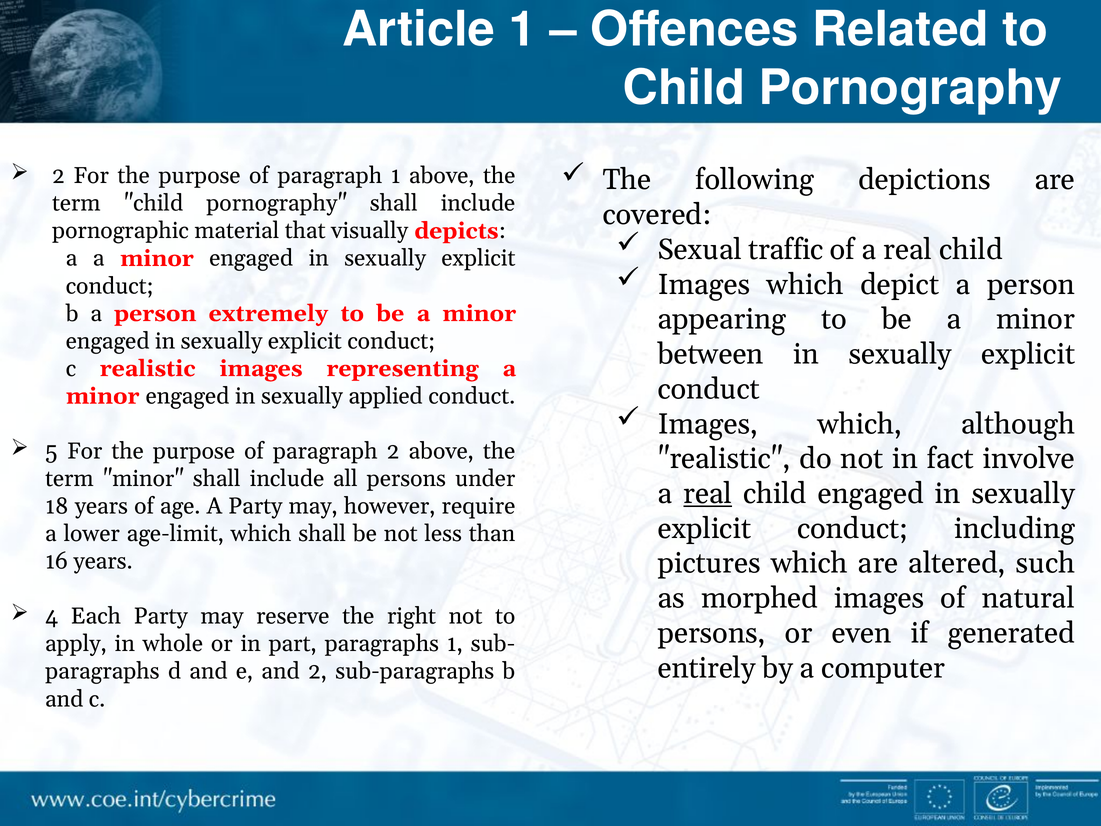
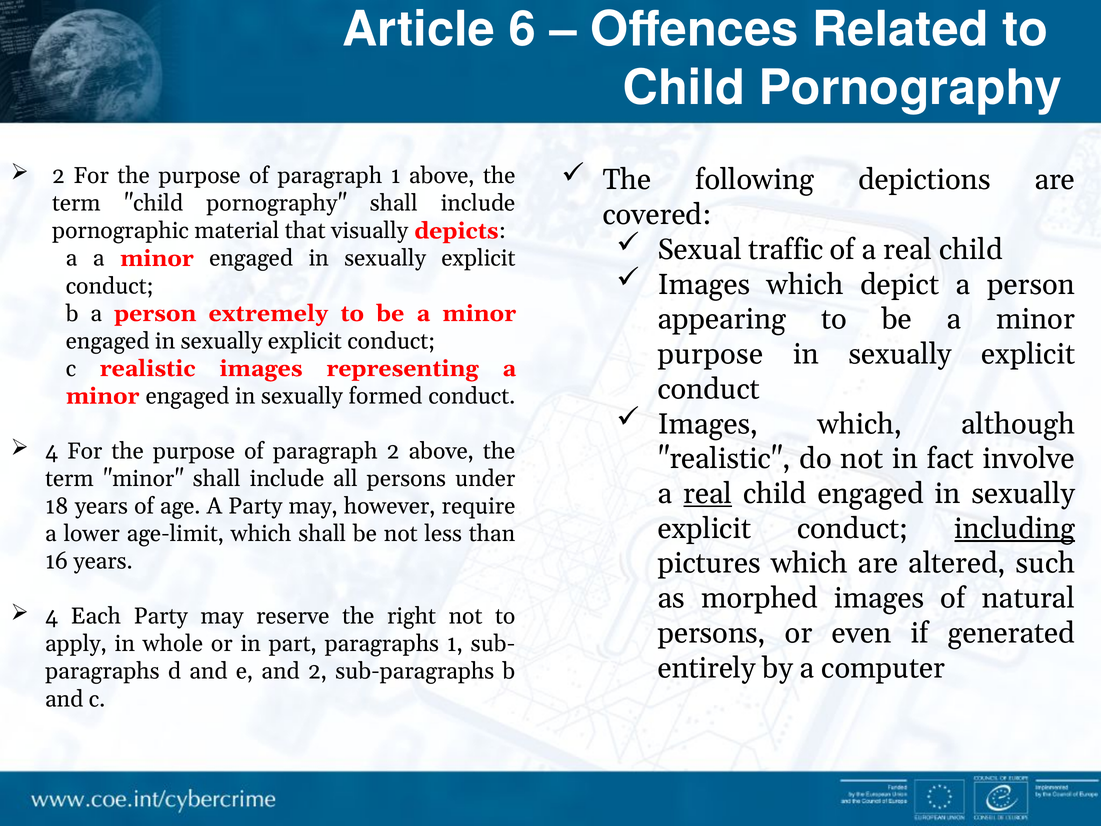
Article 1: 1 -> 6
between at (711, 354): between -> purpose
applied: applied -> formed
5 at (51, 451): 5 -> 4
including underline: none -> present
